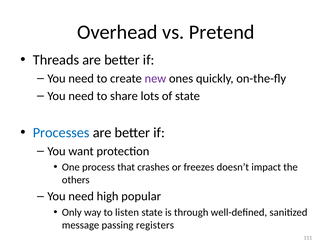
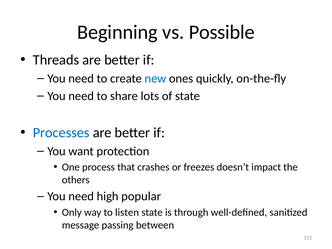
Overhead: Overhead -> Beginning
Pretend: Pretend -> Possible
new colour: purple -> blue
registers: registers -> between
